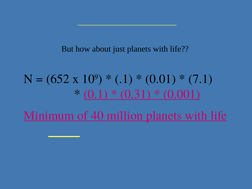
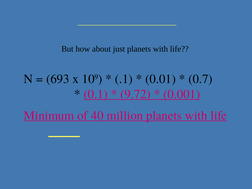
652: 652 -> 693
7.1: 7.1 -> 0.7
0.31: 0.31 -> 9.72
